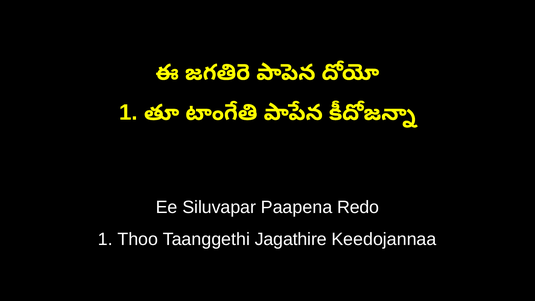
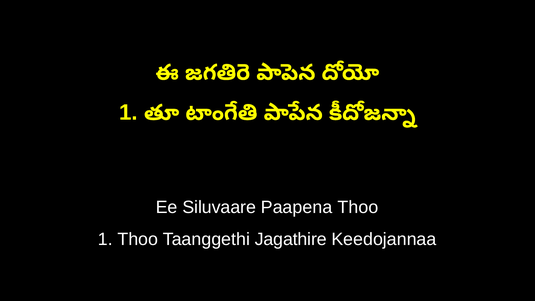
Siluvapar: Siluvapar -> Siluvaare
Paapena Redo: Redo -> Thoo
